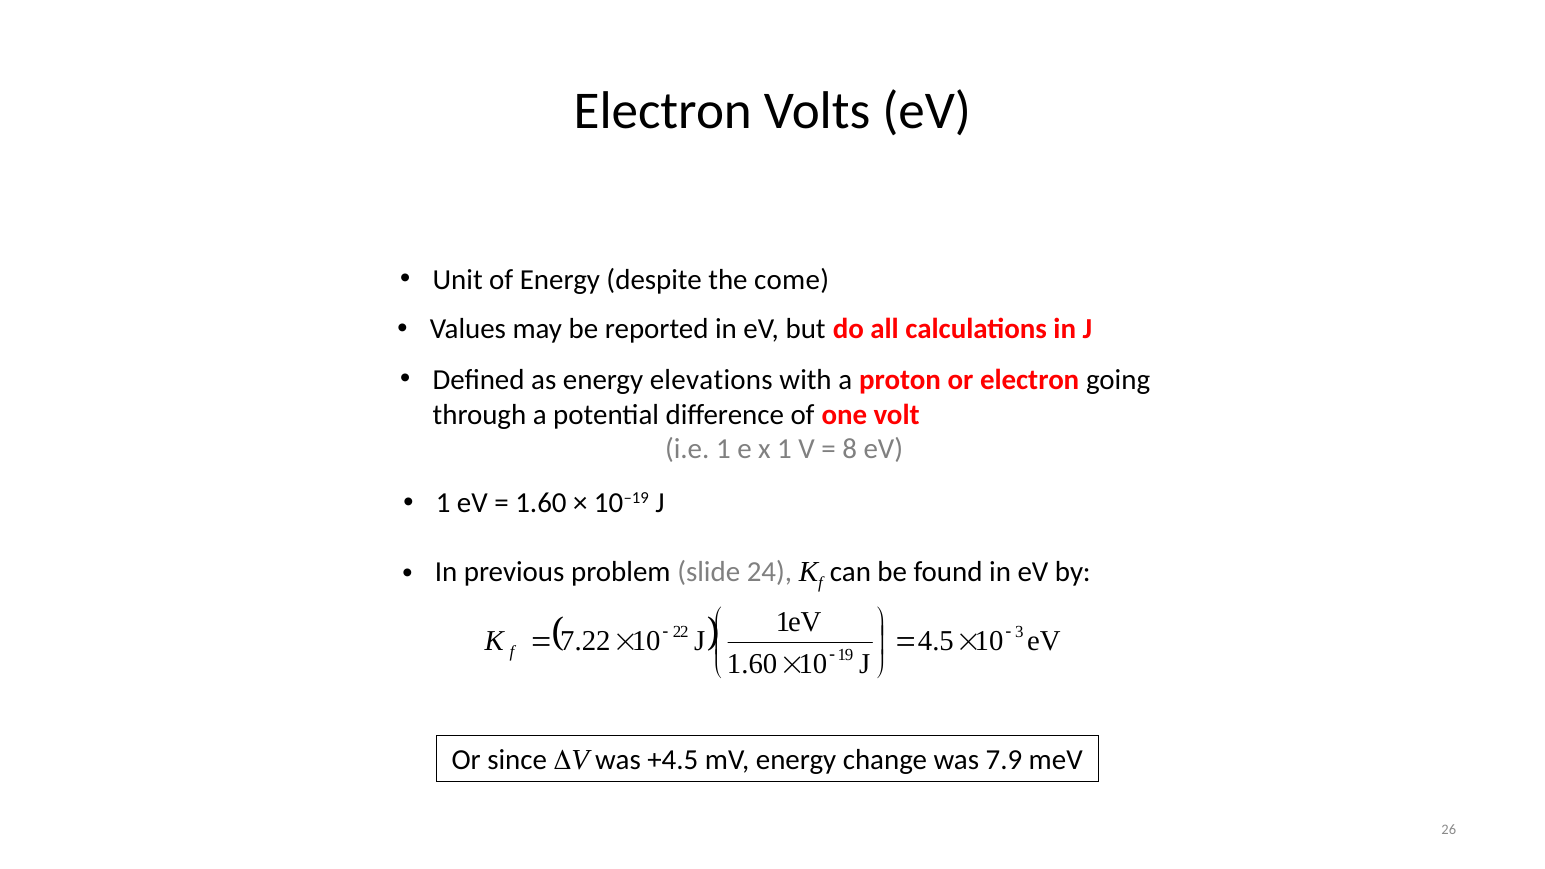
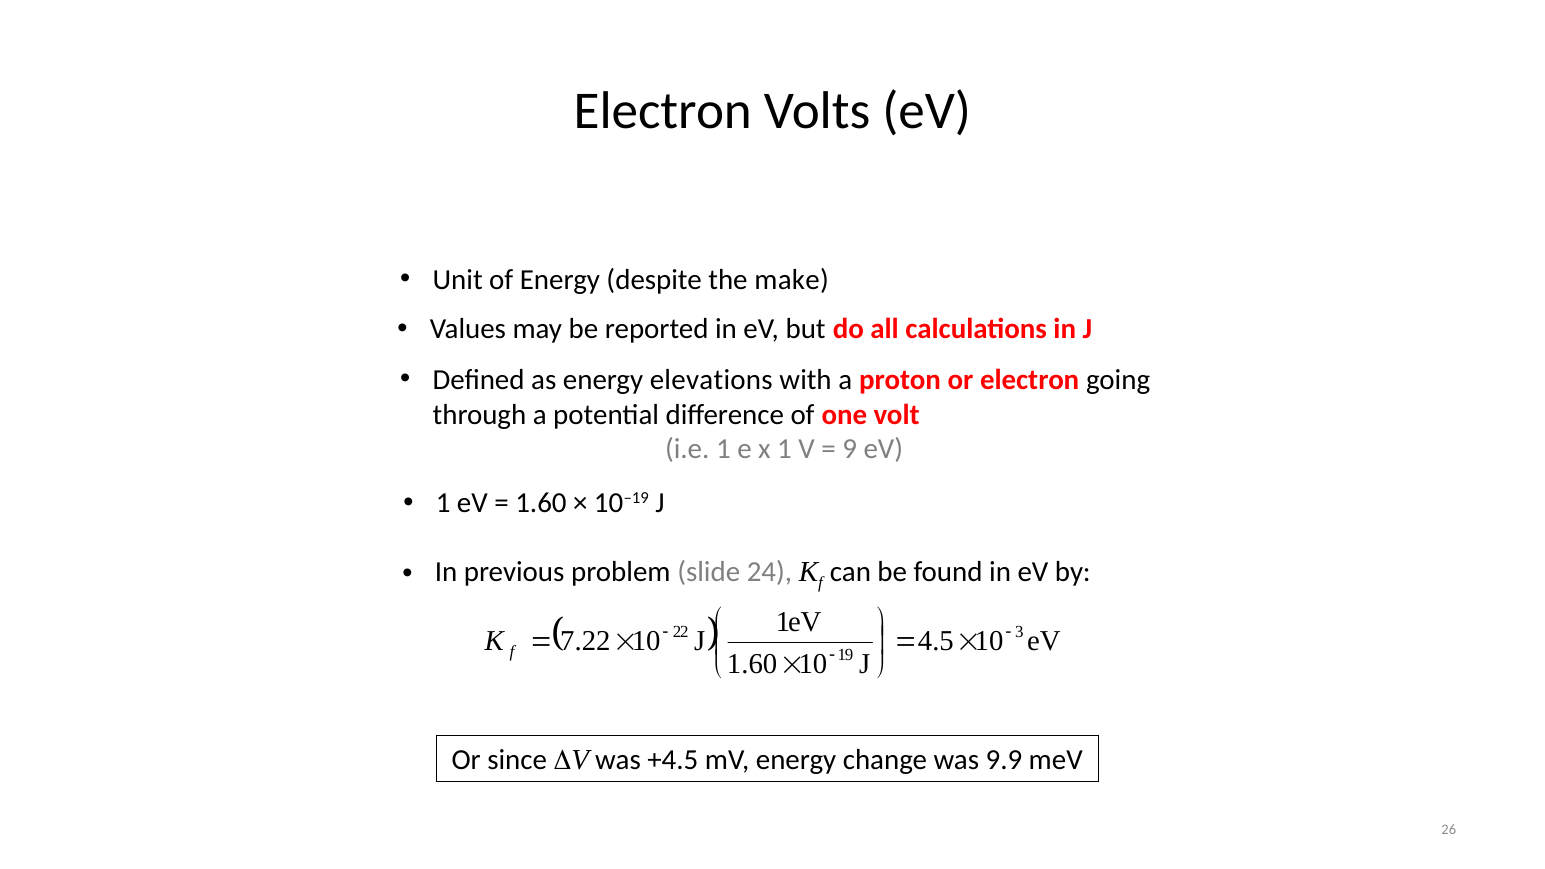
come: come -> make
8: 8 -> 9
7.9: 7.9 -> 9.9
